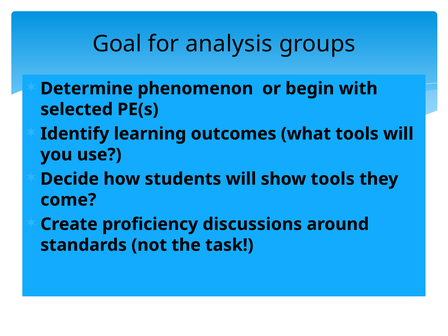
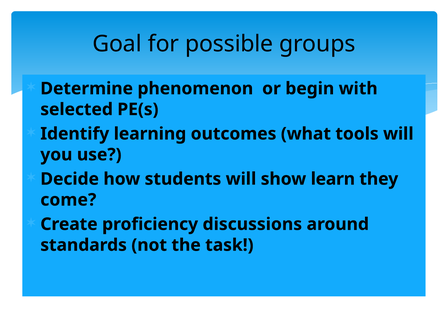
analysis: analysis -> possible
show tools: tools -> learn
